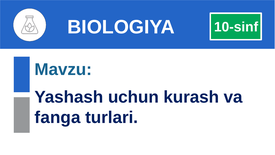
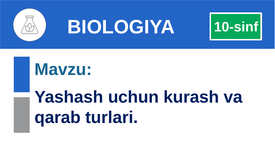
fanga: fanga -> qarab
